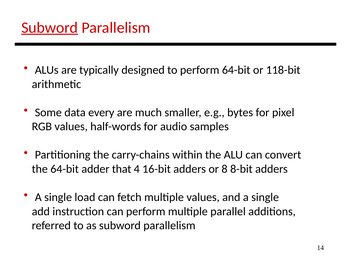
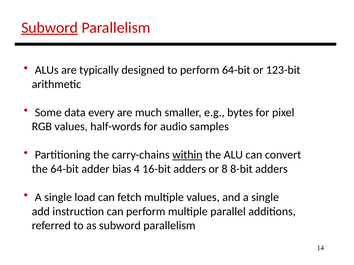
118-bit: 118-bit -> 123-bit
within underline: none -> present
that: that -> bias
